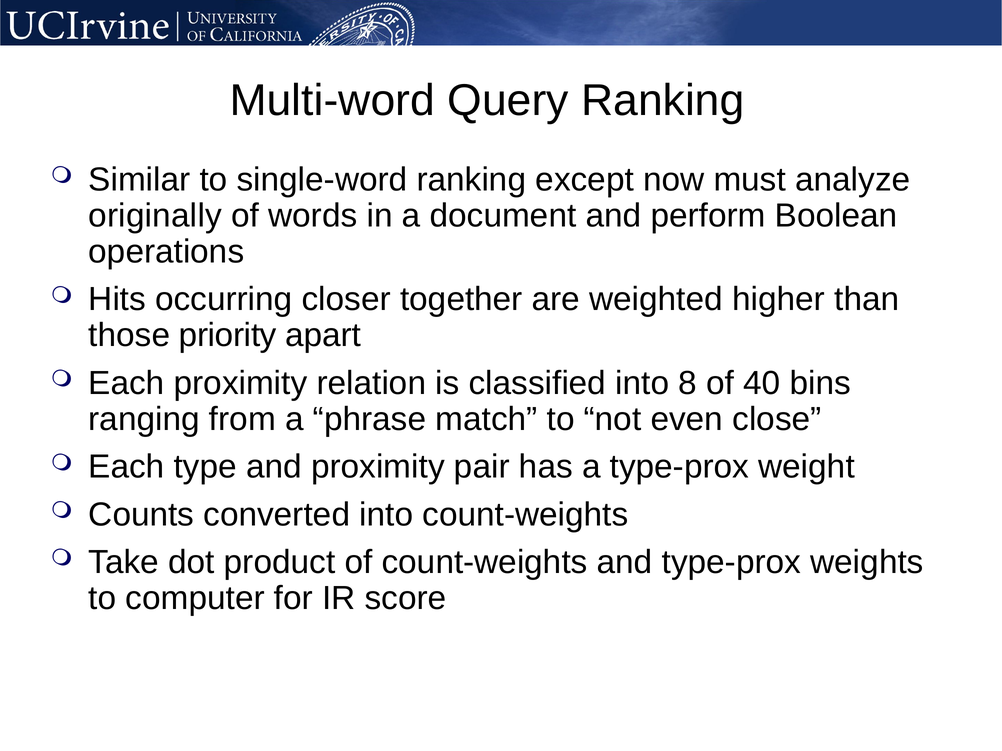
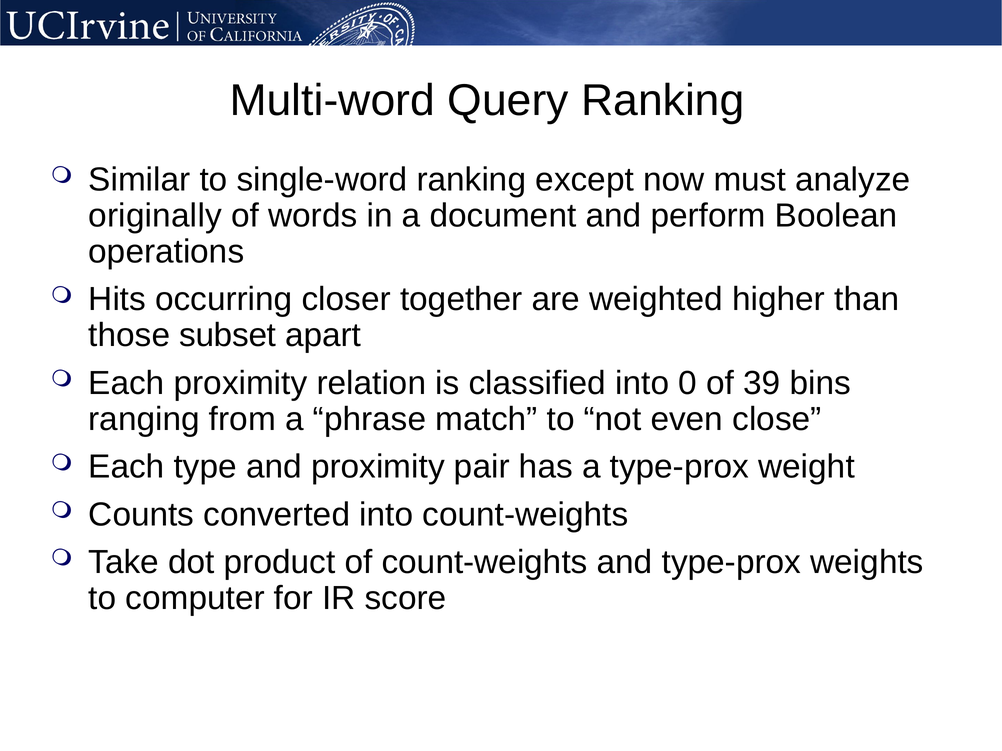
priority: priority -> subset
8: 8 -> 0
40: 40 -> 39
